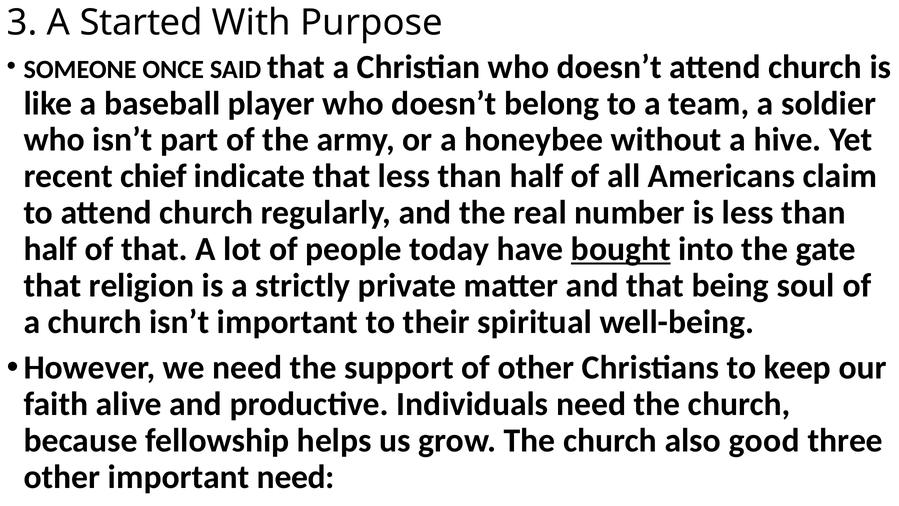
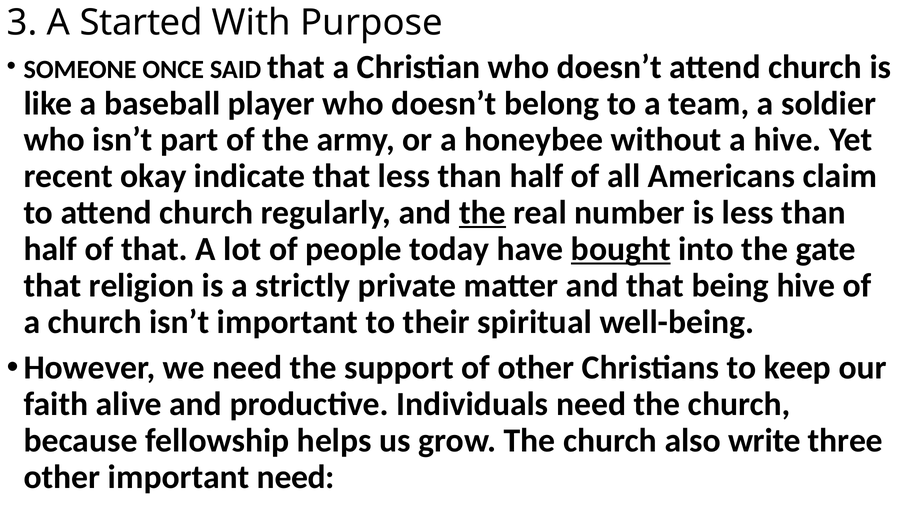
chief: chief -> okay
the at (482, 213) underline: none -> present
being soul: soul -> hive
good: good -> write
